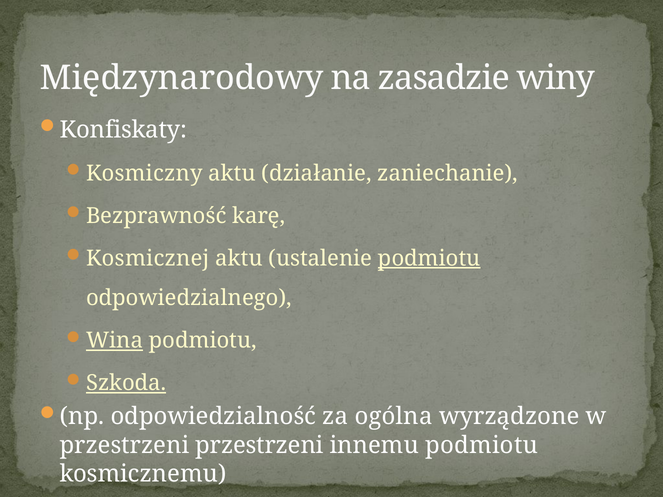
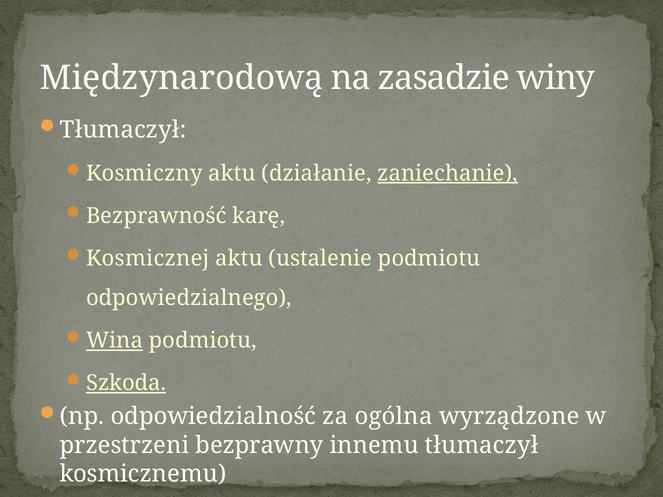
Międzynarodowy: Międzynarodowy -> Międzynarodową
Konfiskaty at (123, 130): Konfiskaty -> Tłumaczył
zaniechanie underline: none -> present
podmiotu at (429, 258) underline: present -> none
przestrzeni przestrzeni: przestrzeni -> bezprawny
innemu podmiotu: podmiotu -> tłumaczył
